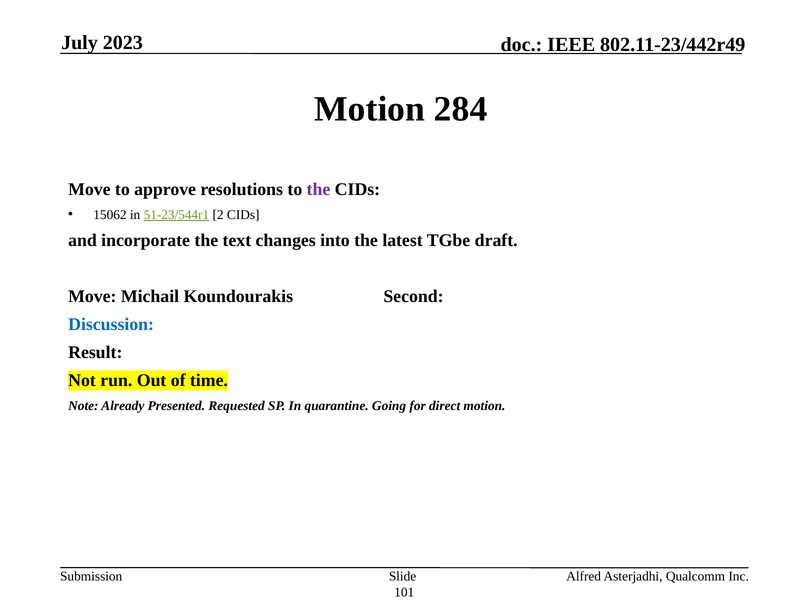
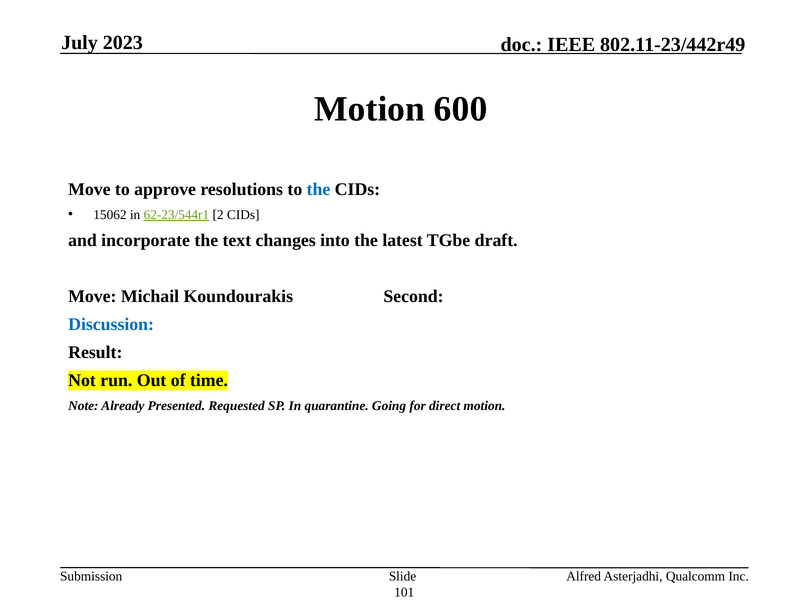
284: 284 -> 600
the at (318, 190) colour: purple -> blue
51-23/544r1: 51-23/544r1 -> 62-23/544r1
